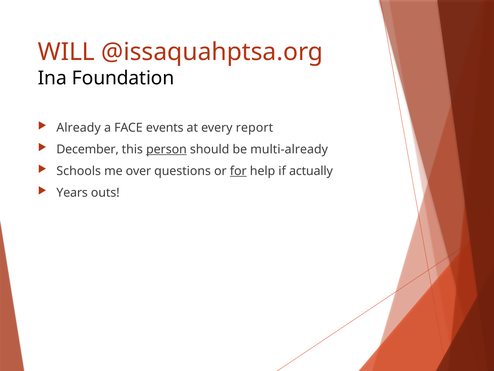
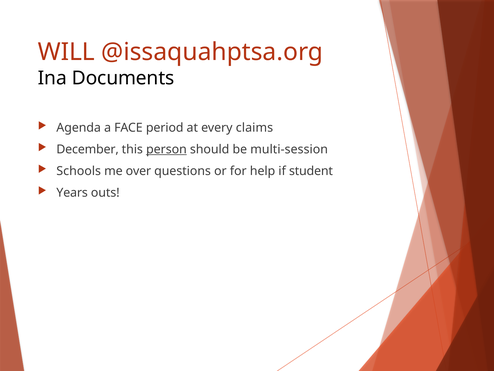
Foundation: Foundation -> Documents
Already: Already -> Agenda
events: events -> period
report: report -> claims
multi-already: multi-already -> multi-session
for underline: present -> none
actually: actually -> student
